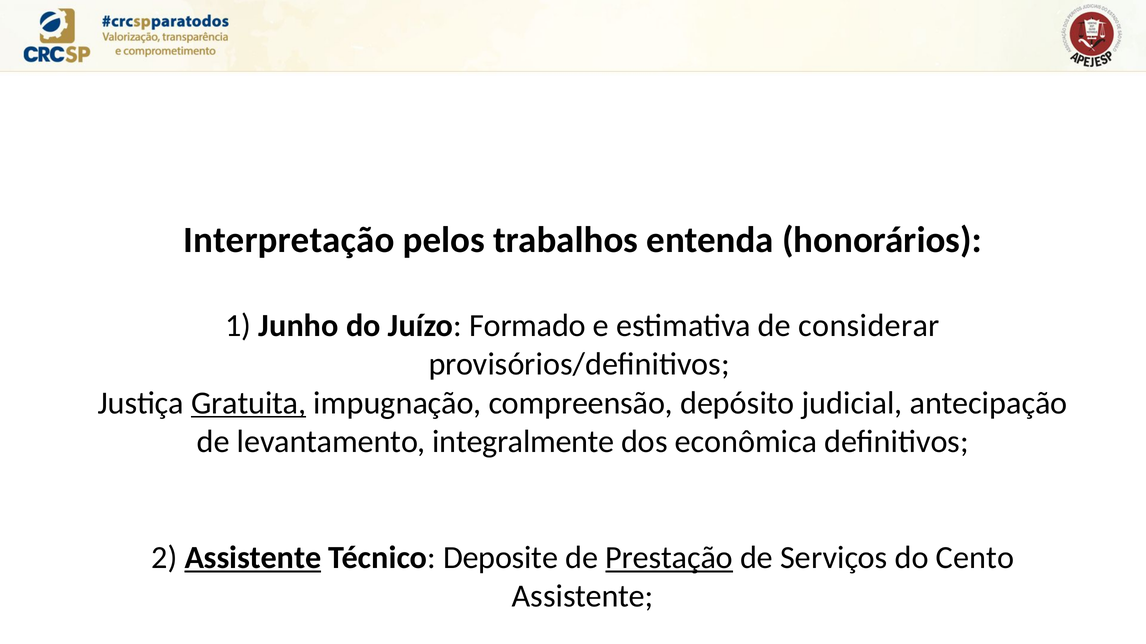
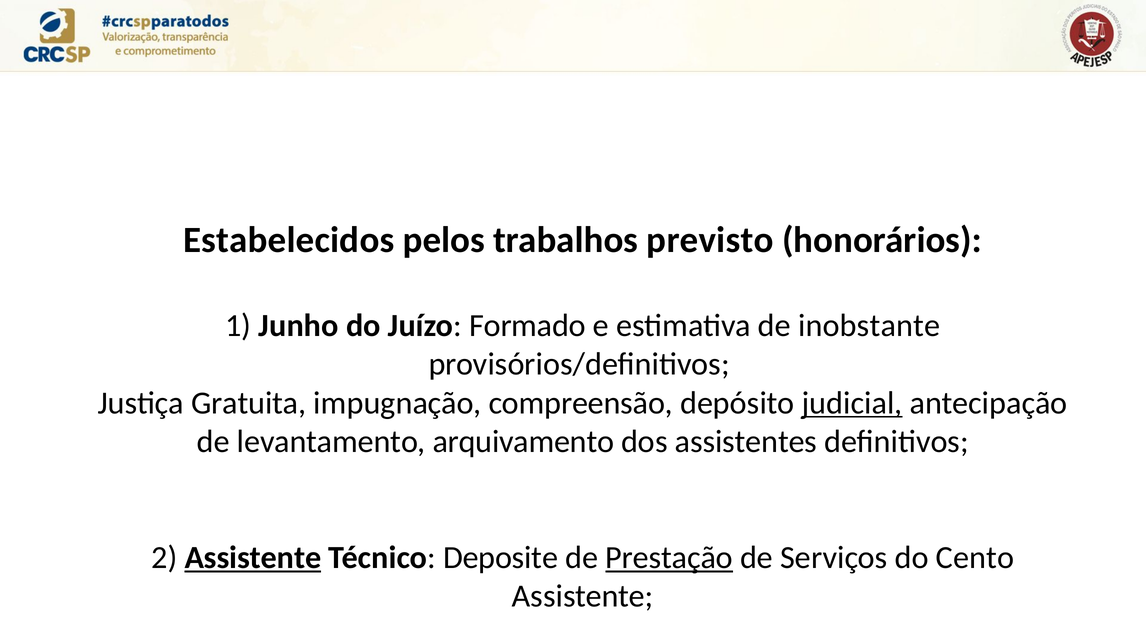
Interpretação: Interpretação -> Estabelecidos
entenda: entenda -> previsto
considerar: considerar -> inobstante
Gratuita underline: present -> none
judicial underline: none -> present
integralmente: integralmente -> arquivamento
econômica: econômica -> assistentes
